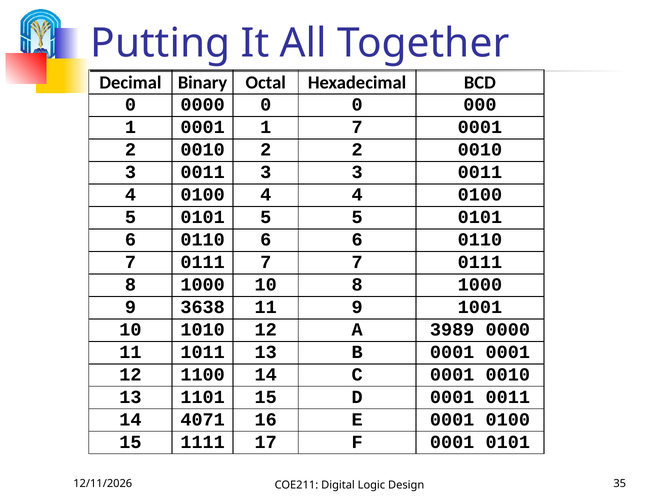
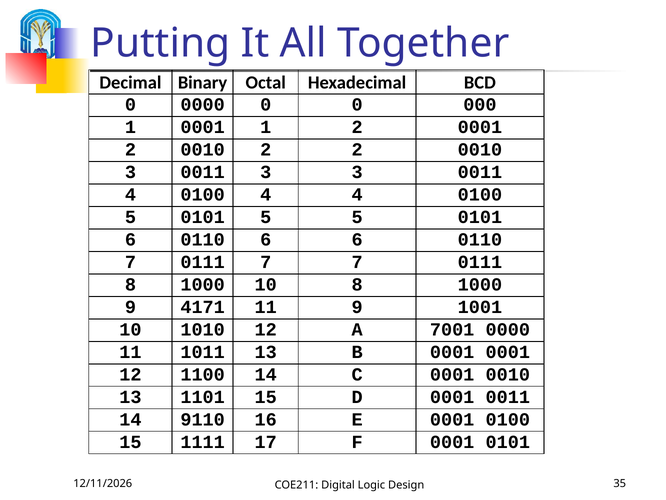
1 7: 7 -> 2
3638: 3638 -> 4171
3989: 3989 -> 7001
4071: 4071 -> 9110
